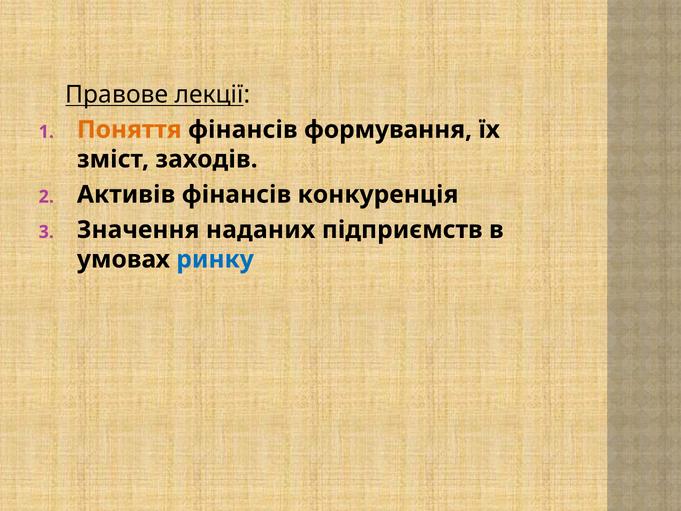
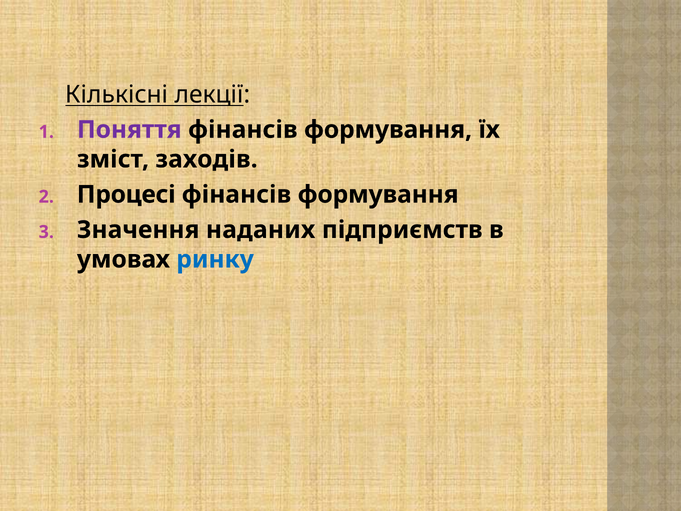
Правове: Правове -> Кількісні
Поняття colour: orange -> purple
Активів: Активів -> Процесі
конкуренція at (378, 194): конкуренція -> формування
